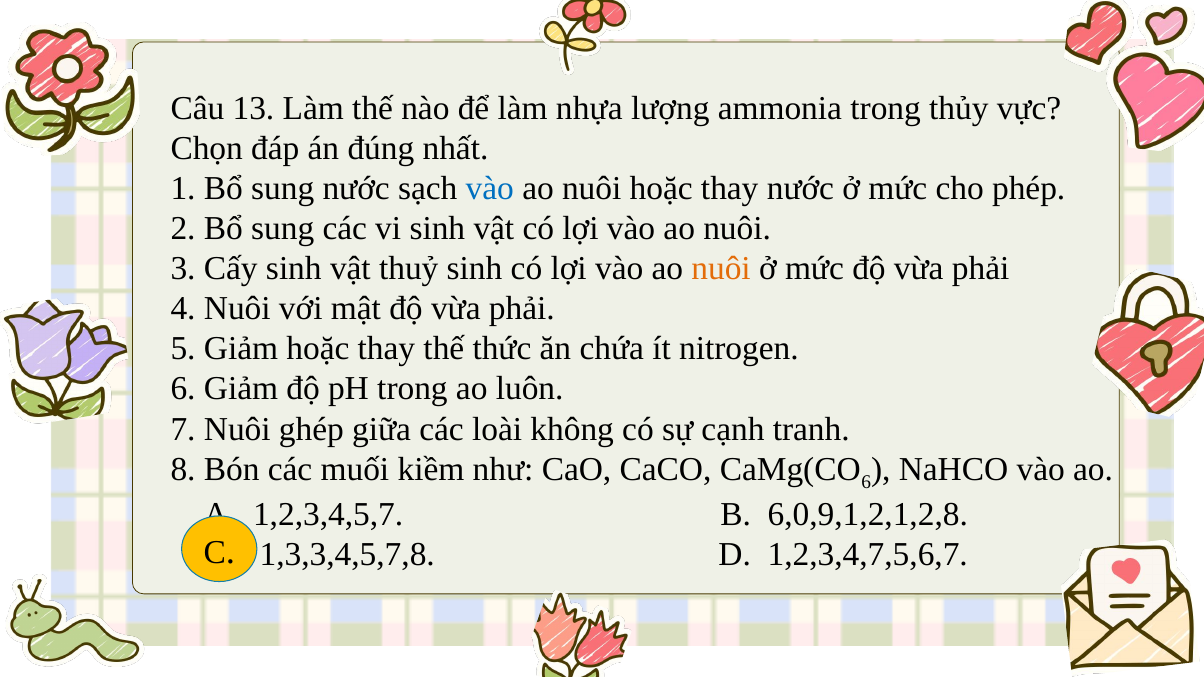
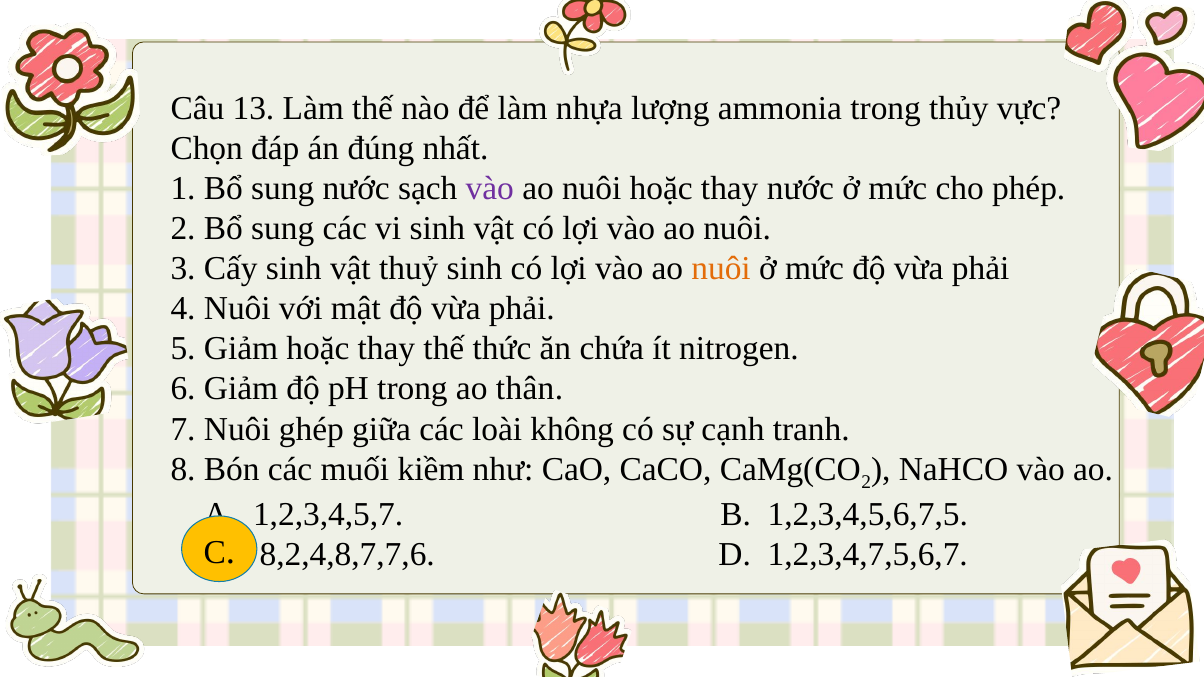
vào at (490, 188) colour: blue -> purple
luôn: luôn -> thân
6 at (866, 482): 6 -> 2
6,0,9,1,2,1,2,8: 6,0,9,1,2,1,2,8 -> 1,2,3,4,5,6,7,5
1,3,3,4,5,7,8: 1,3,3,4,5,7,8 -> 8,2,4,8,7,7,6
